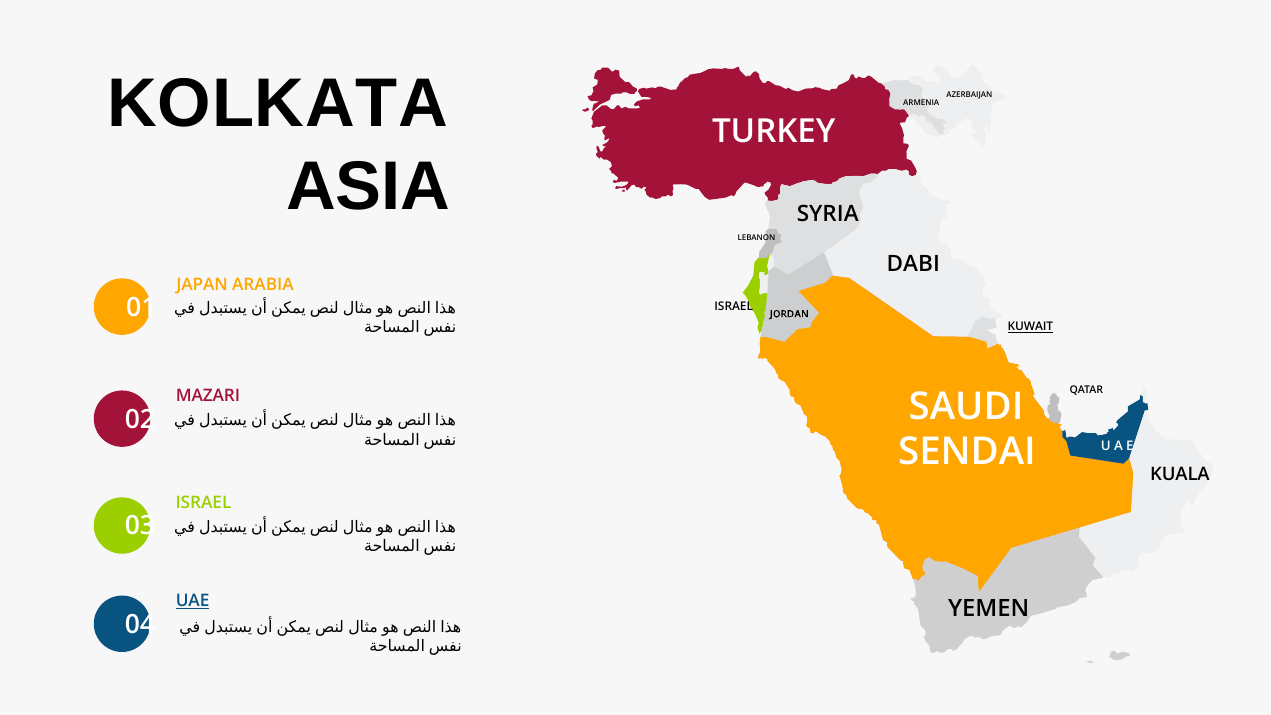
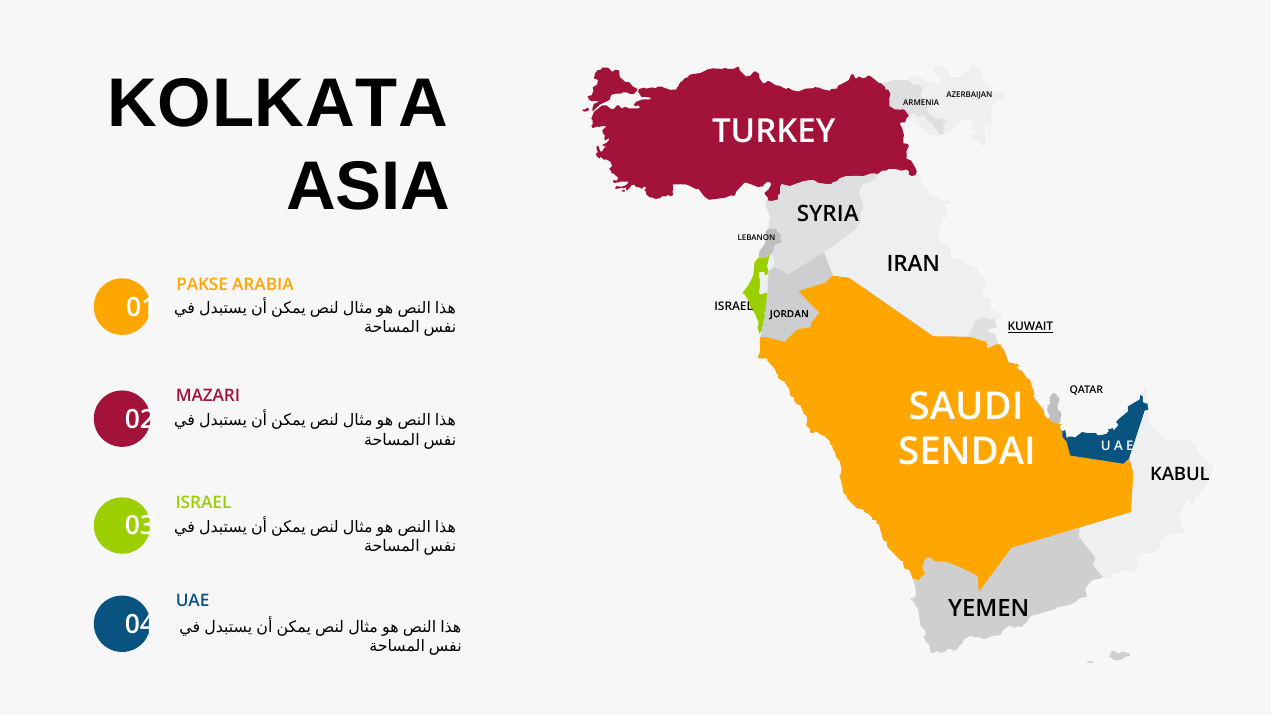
DABI: DABI -> IRAN
JAPAN: JAPAN -> PAKSE
KUALA: KUALA -> KABUL
UAE underline: present -> none
